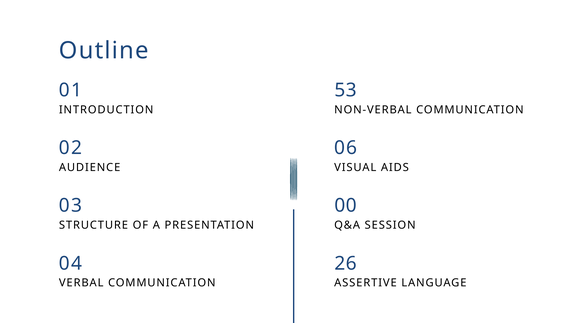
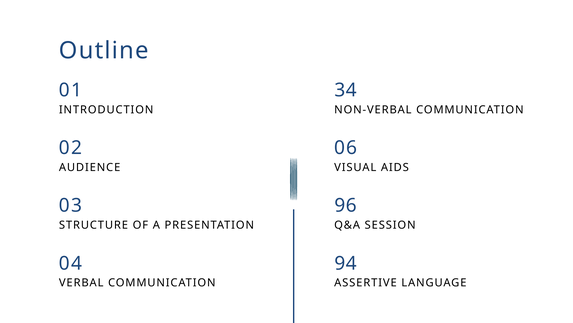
53: 53 -> 34
00: 00 -> 96
26: 26 -> 94
